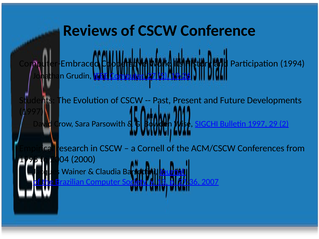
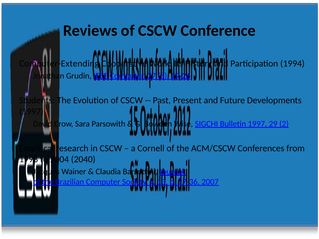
Computer-Embraced: Computer-Embraced -> Computer-Extending
2000: 2000 -> 2040
